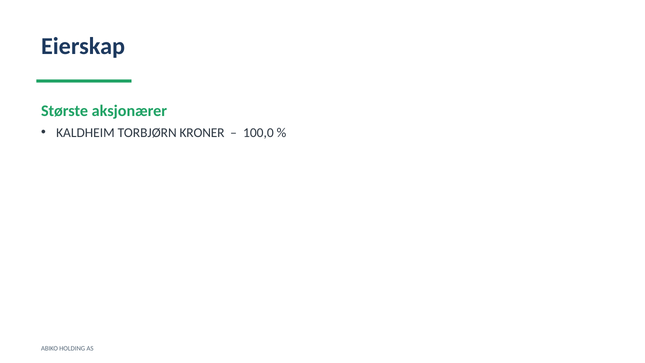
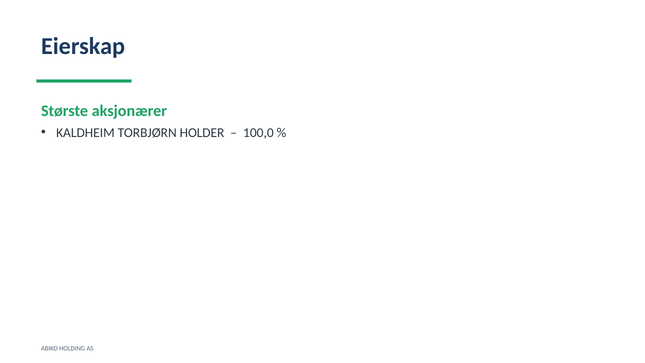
KRONER: KRONER -> HOLDER
